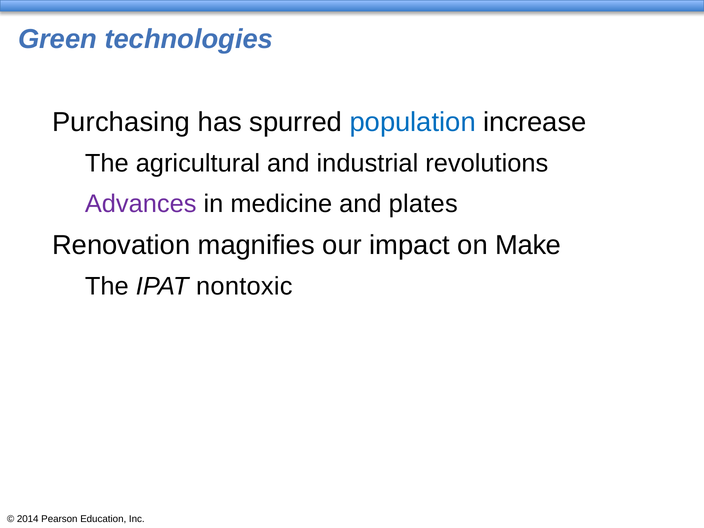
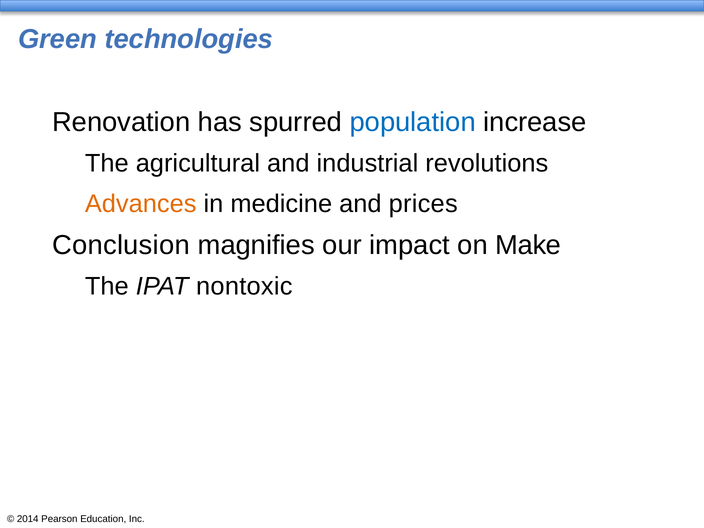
Purchasing: Purchasing -> Renovation
Advances colour: purple -> orange
plates: plates -> prices
Renovation: Renovation -> Conclusion
